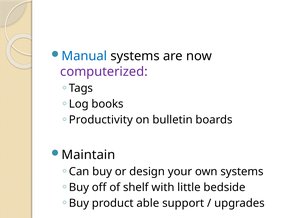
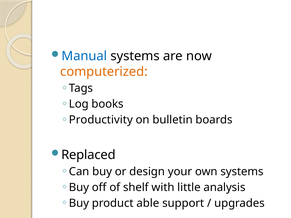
computerized colour: purple -> orange
Maintain: Maintain -> Replaced
bedside: bedside -> analysis
